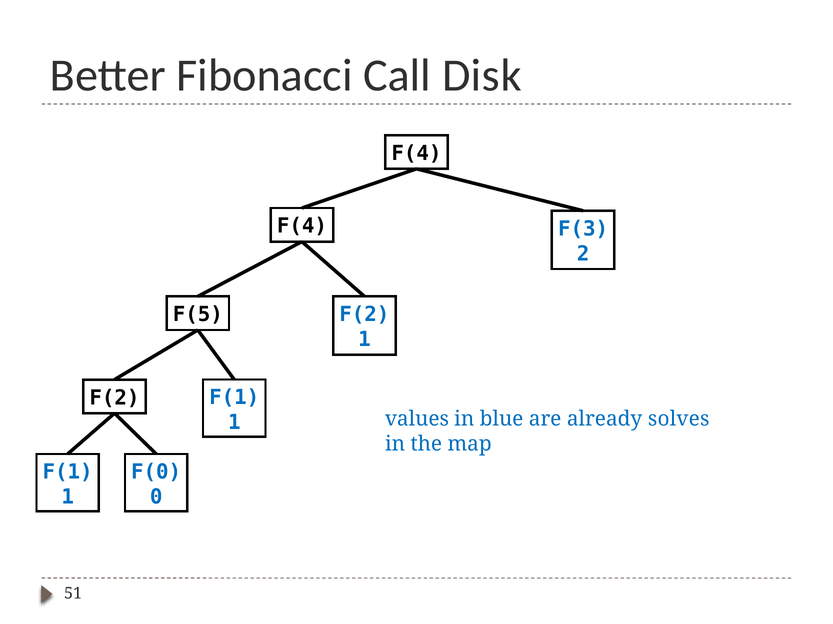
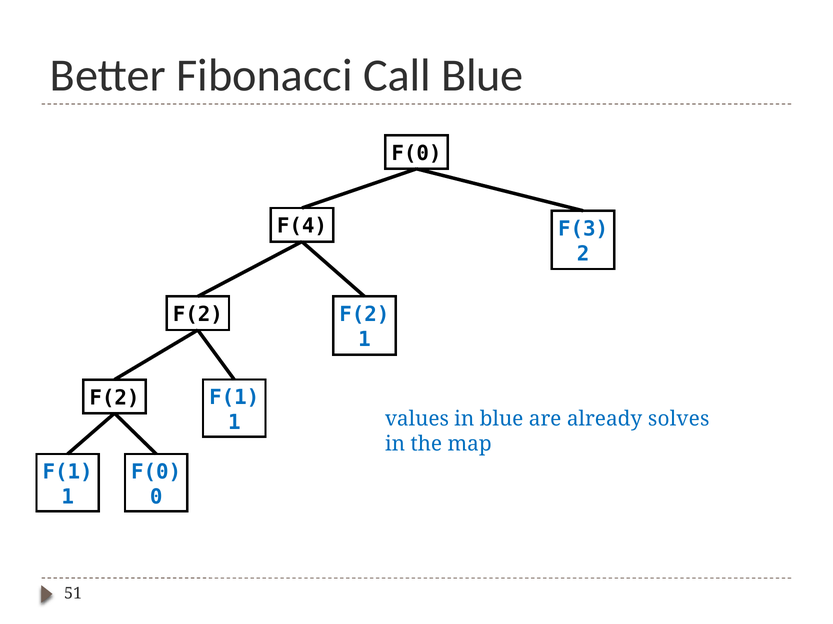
Call Disk: Disk -> Blue
F(4 at (416, 153): F(4 -> F(0
F(5 at (198, 315): F(5 -> F(2
